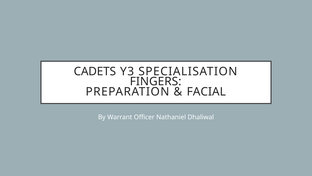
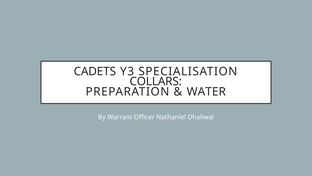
FINGERS: FINGERS -> COLLARS
FACIAL: FACIAL -> WATER
